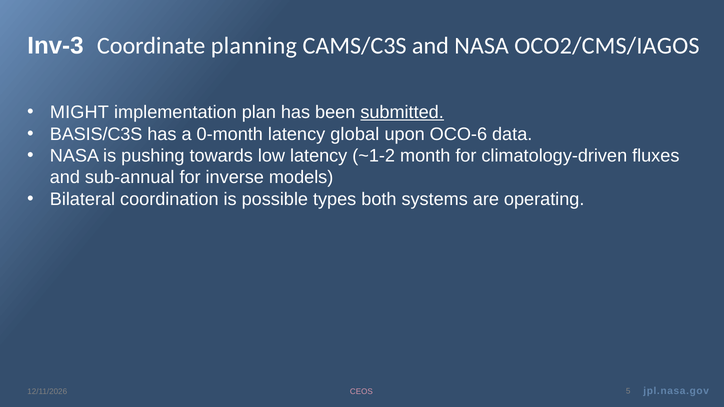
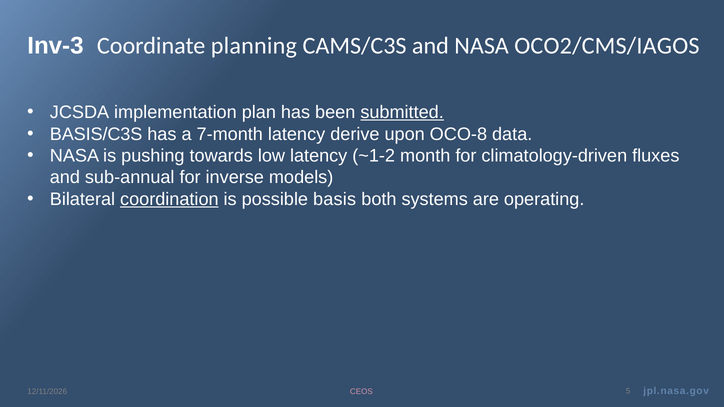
MIGHT: MIGHT -> JCSDA
0-month: 0-month -> 7-month
global: global -> derive
OCO-6: OCO-6 -> OCO-8
coordination underline: none -> present
types: types -> basis
